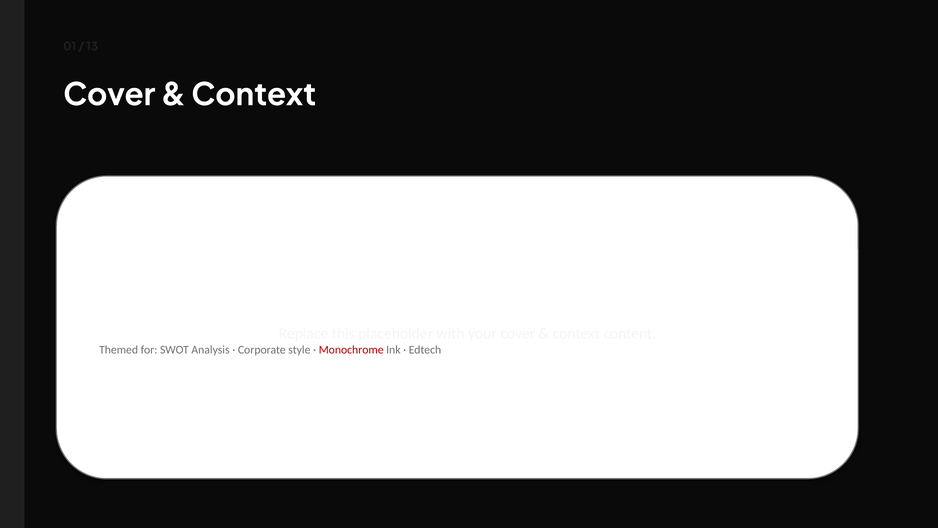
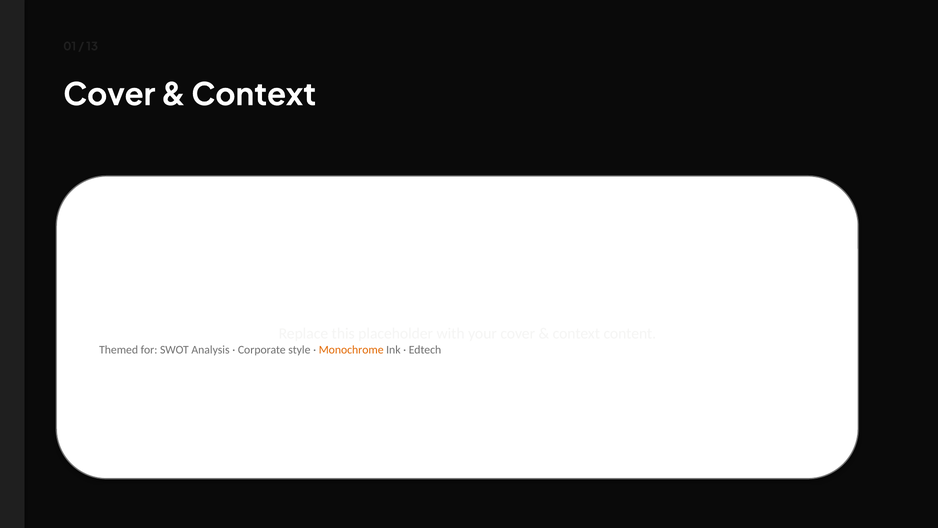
Monochrome colour: red -> orange
